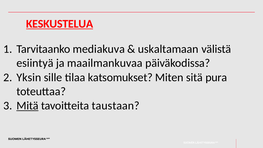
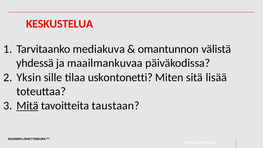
KESKUSTELUA underline: present -> none
uskaltamaan: uskaltamaan -> omantunnon
esiintyä: esiintyä -> yhdessä
katsomukset: katsomukset -> uskontonetti
pura: pura -> lisää
